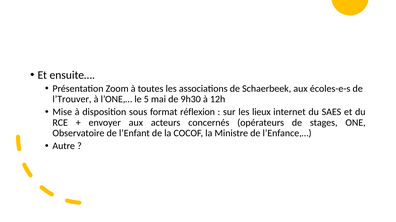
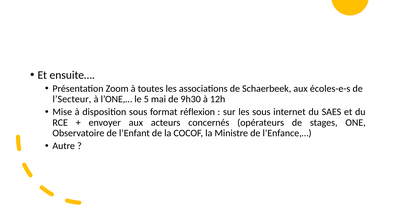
l’Trouver: l’Trouver -> l’Secteur
les lieux: lieux -> sous
